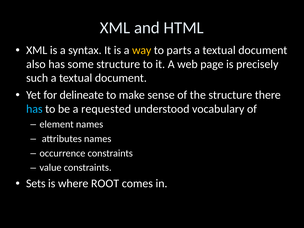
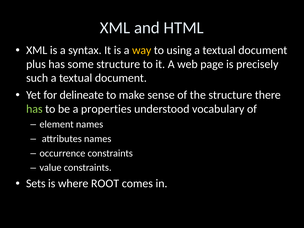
parts: parts -> using
also: also -> plus
has at (34, 109) colour: light blue -> light green
requested: requested -> properties
